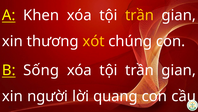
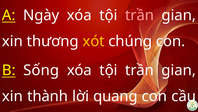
Khen: Khen -> Ngày
trần at (140, 15) colour: yellow -> pink
người: người -> thành
